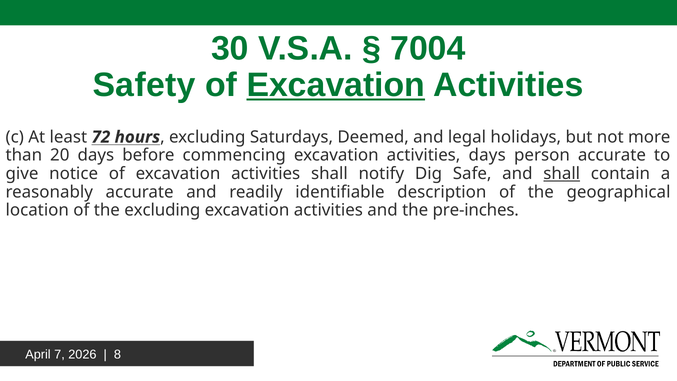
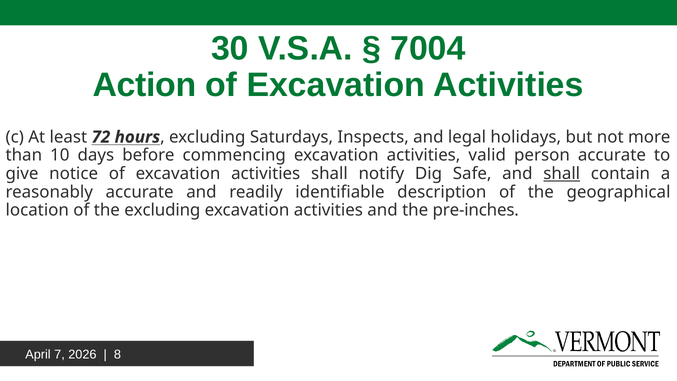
Safety: Safety -> Action
Excavation at (336, 85) underline: present -> none
Deemed: Deemed -> Inspects
20: 20 -> 10
activities days: days -> valid
